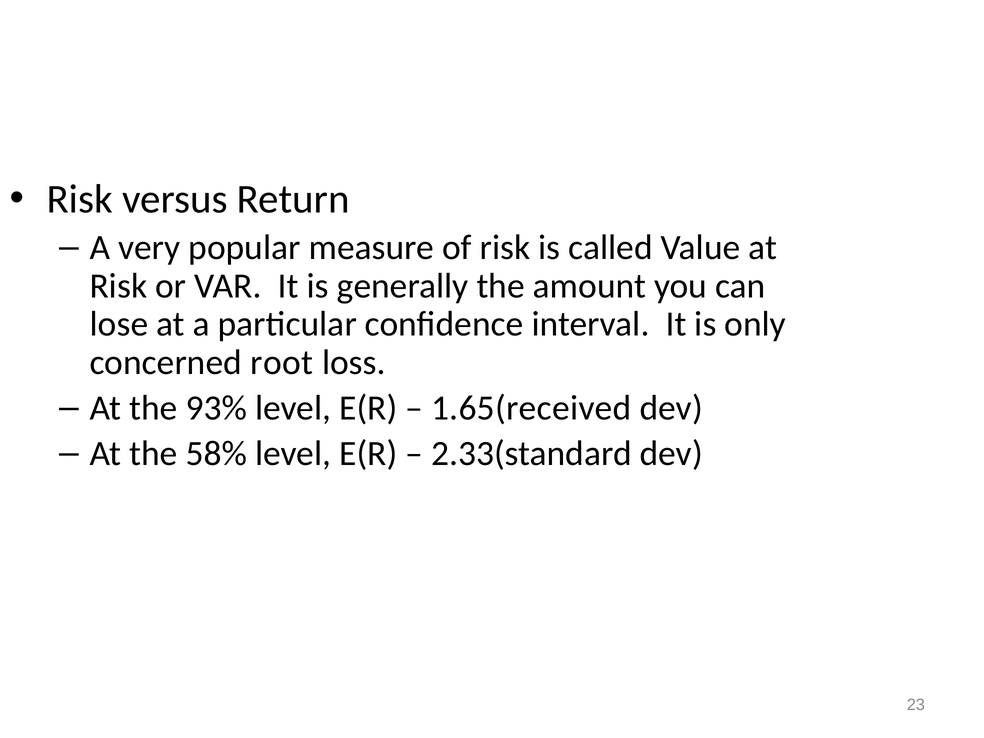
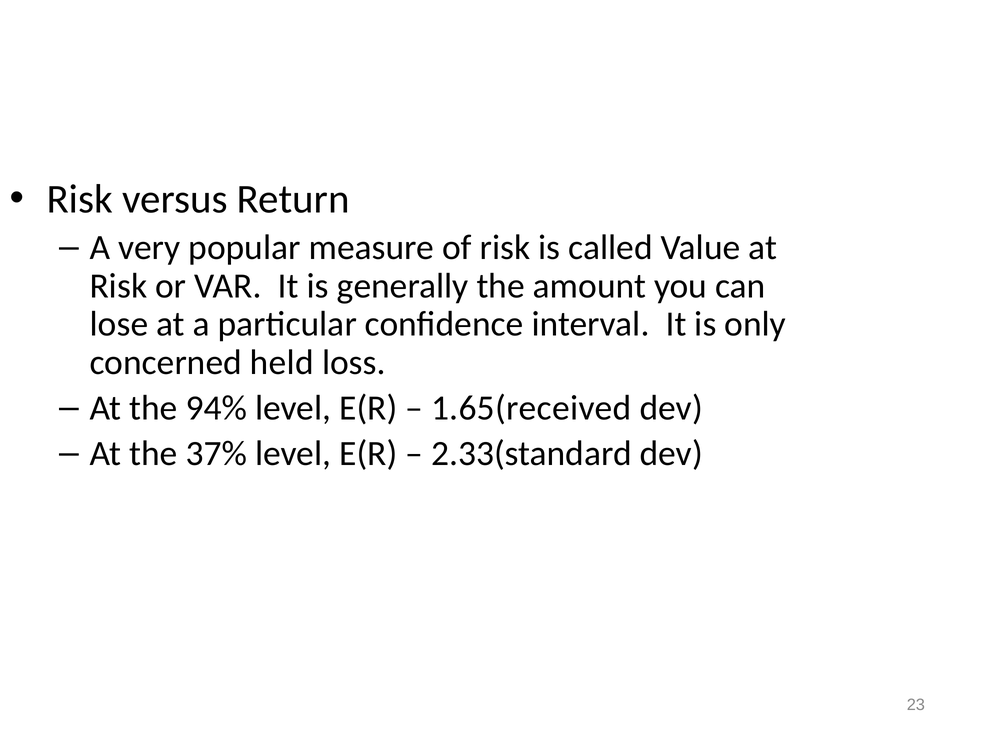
root: root -> held
93%: 93% -> 94%
58%: 58% -> 37%
